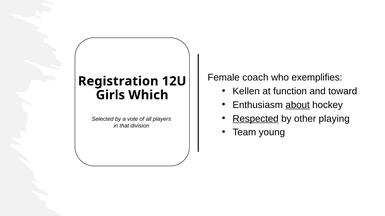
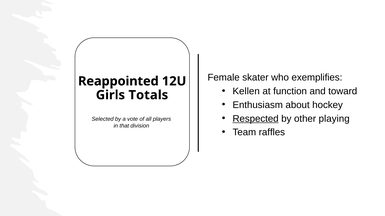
coach: coach -> skater
Registration: Registration -> Reappointed
Which: Which -> Totals
about underline: present -> none
young: young -> raffles
